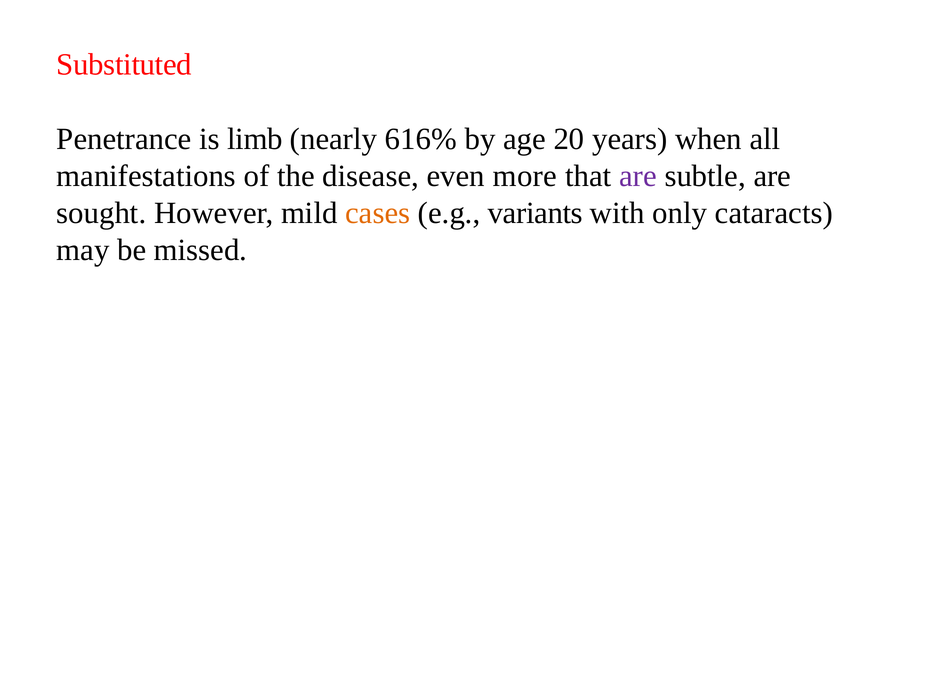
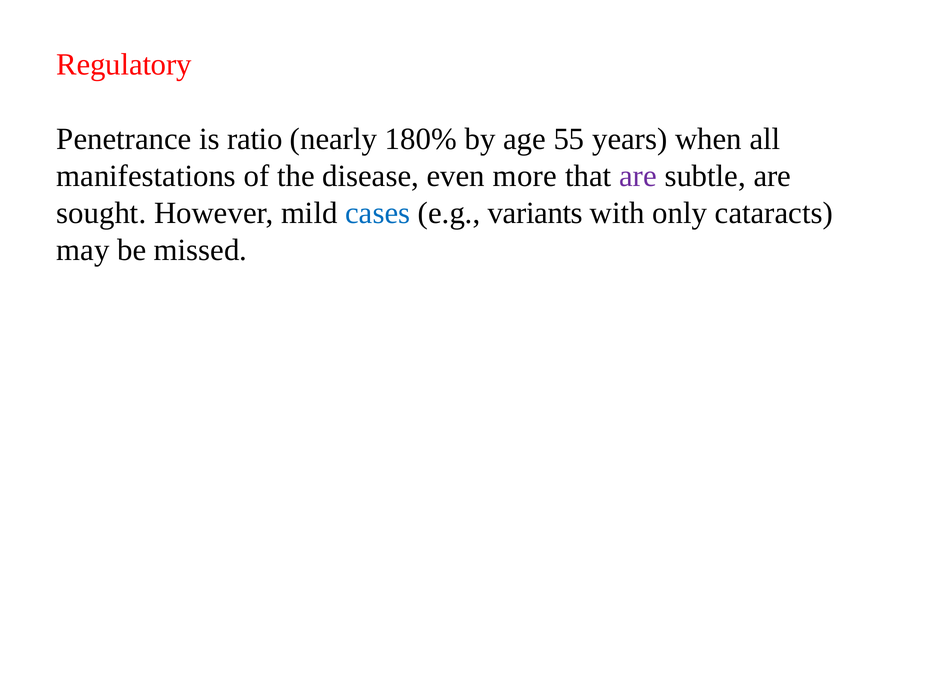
Substituted: Substituted -> Regulatory
limb: limb -> ratio
616%: 616% -> 180%
20: 20 -> 55
cases colour: orange -> blue
